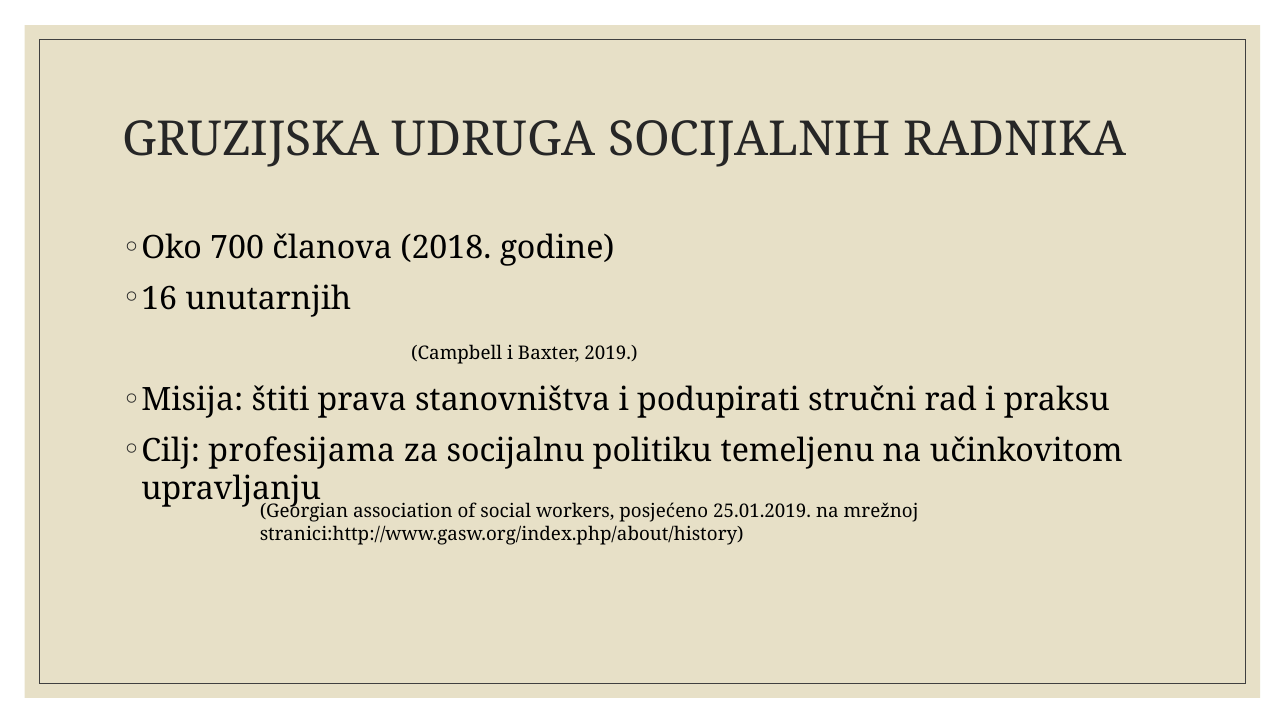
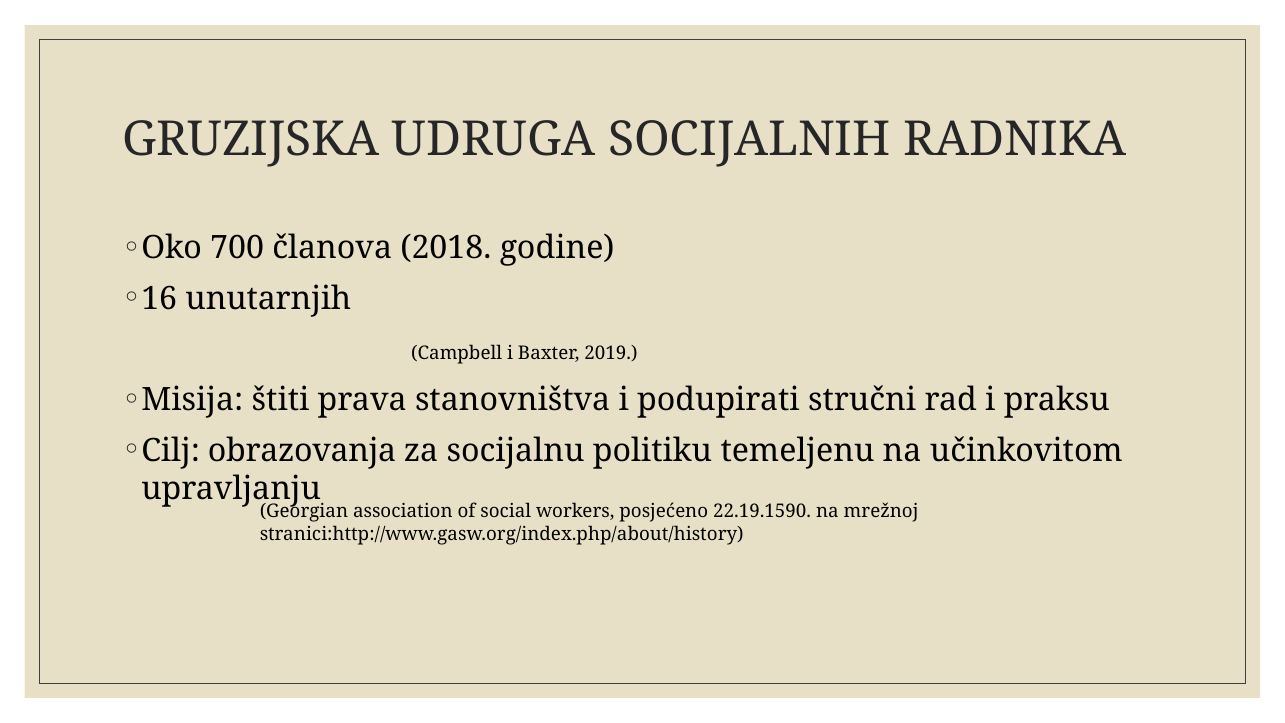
profesijama: profesijama -> obrazovanja
25.01.2019: 25.01.2019 -> 22.19.1590
